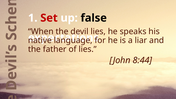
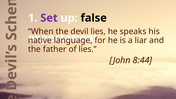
Set colour: red -> purple
